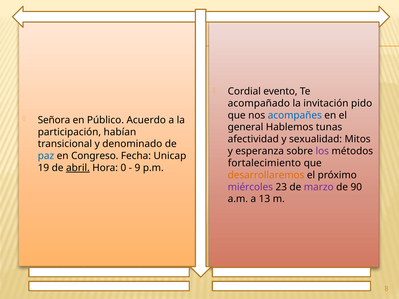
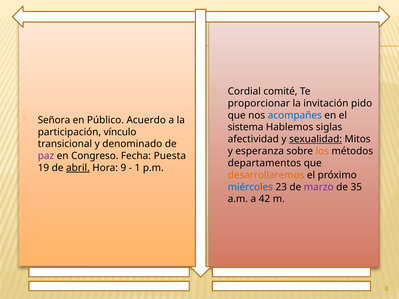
evento: evento -> comité
acompañado: acompañado -> proporcionar
general: general -> sistema
tunas: tunas -> siglas
habían: habían -> vínculo
sexualidad underline: none -> present
los colour: purple -> orange
paz colour: blue -> purple
Unicap: Unicap -> Puesta
fortalecimiento: fortalecimiento -> departamentos
0: 0 -> 9
9: 9 -> 1
miércoles colour: purple -> blue
90: 90 -> 35
13: 13 -> 42
